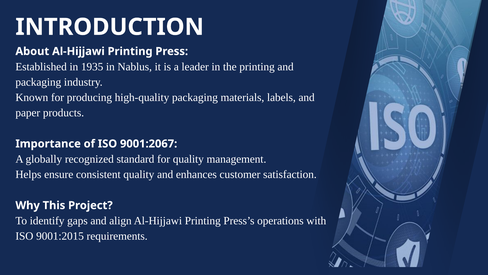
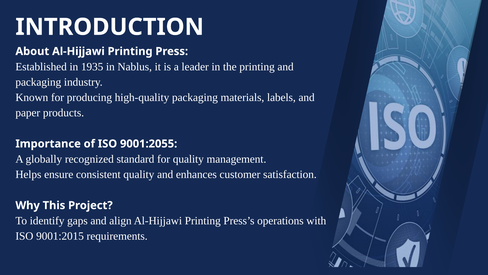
9001:2067: 9001:2067 -> 9001:2055
